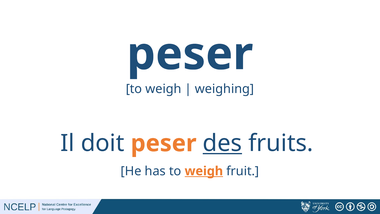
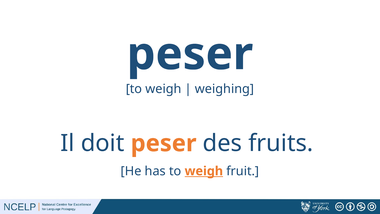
des underline: present -> none
